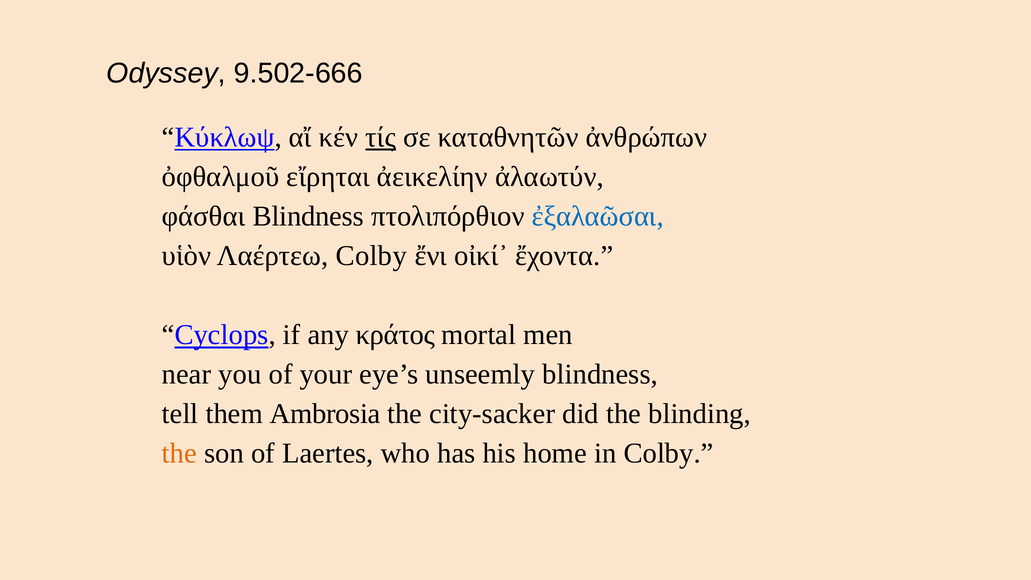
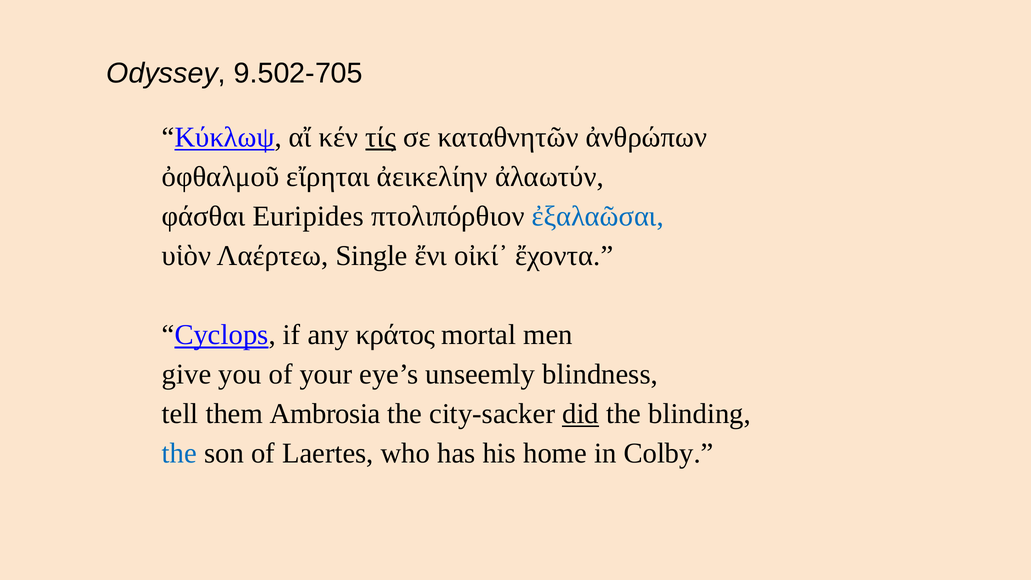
9.502-666: 9.502-666 -> 9.502-705
φάσθαι Blindness: Blindness -> Euripides
Λαέρτεω Colby: Colby -> Single
near: near -> give
did underline: none -> present
the at (179, 453) colour: orange -> blue
